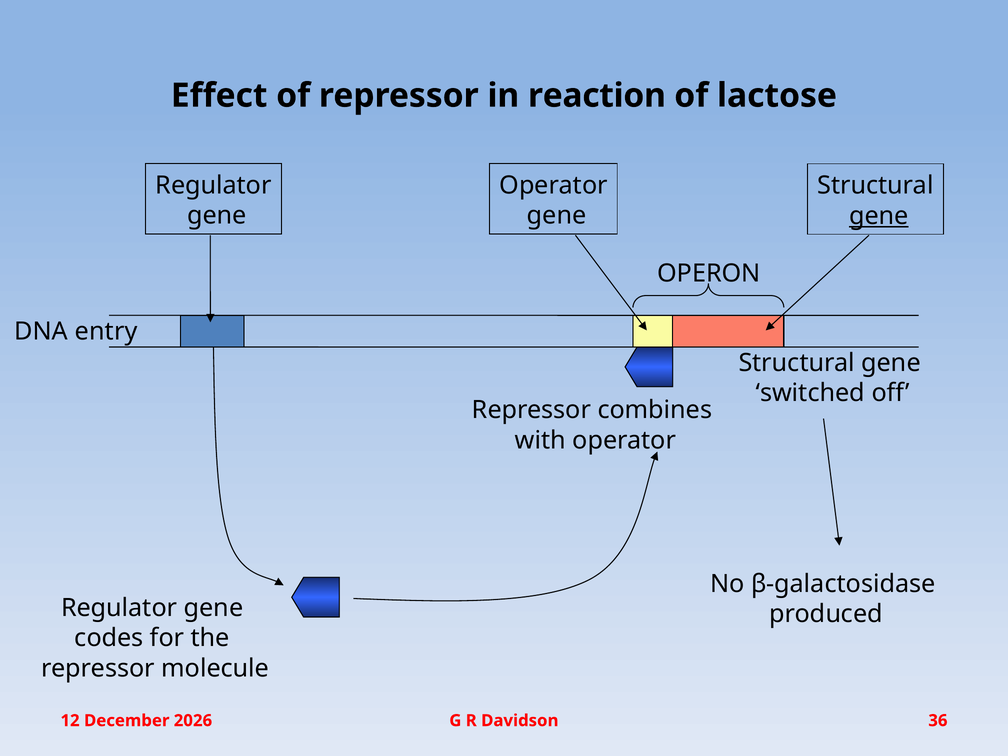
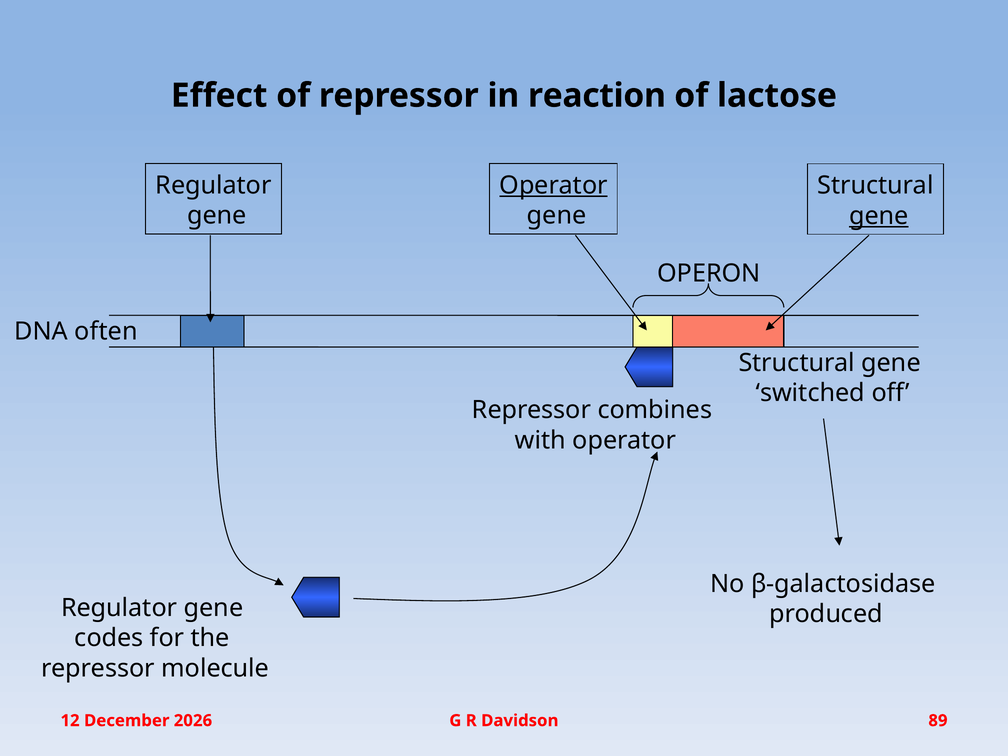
Operator at (553, 185) underline: none -> present
entry: entry -> often
36: 36 -> 89
